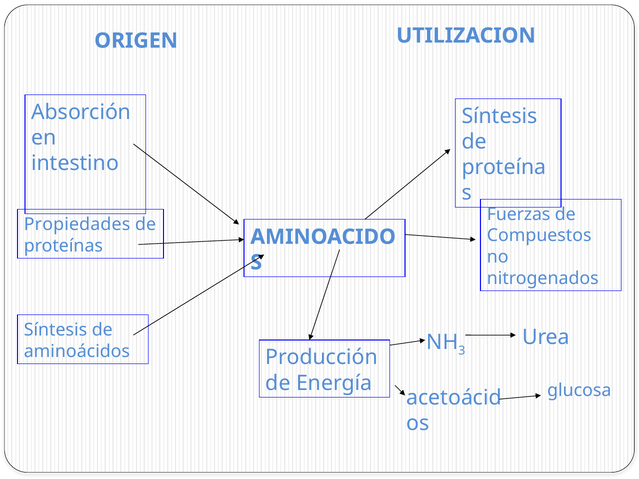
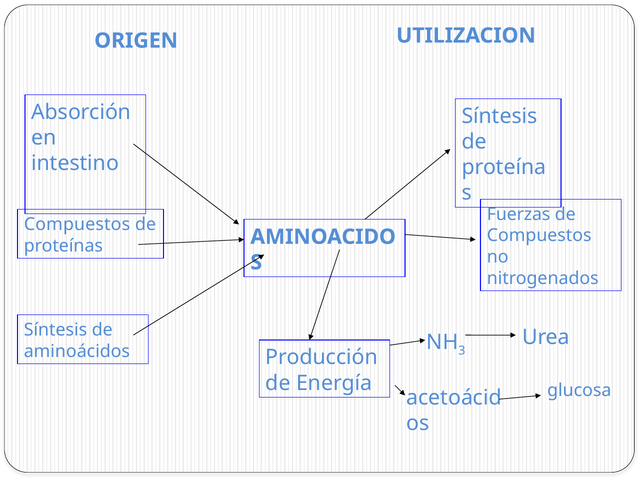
Propiedades at (77, 224): Propiedades -> Compuestos
